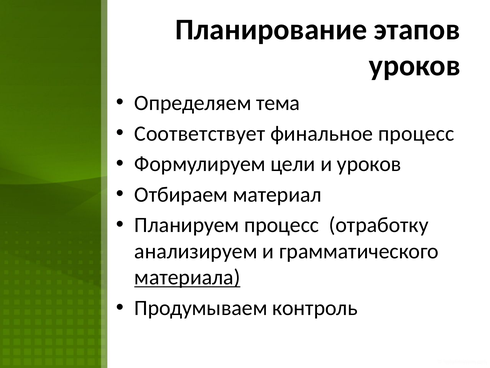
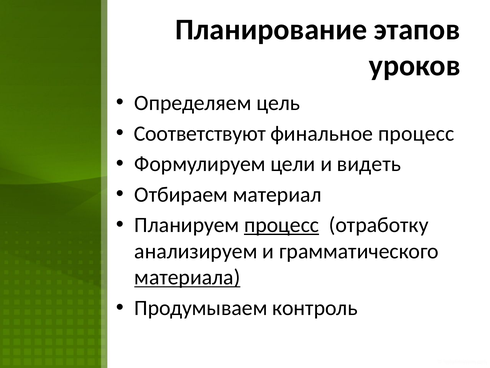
тема: тема -> цель
Соответствует: Соответствует -> Соответствуют
и уроков: уроков -> видеть
процесс at (282, 225) underline: none -> present
